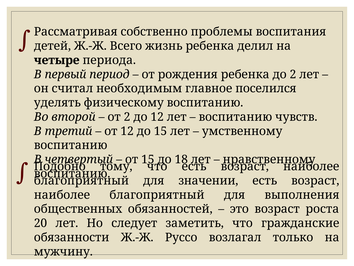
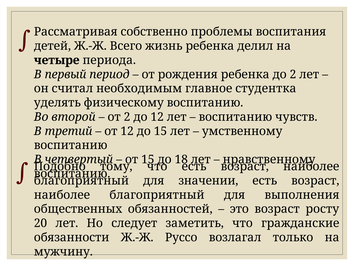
поселился: поселился -> студентка
роста: роста -> росту
